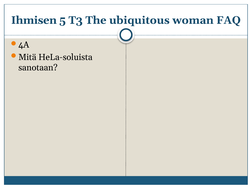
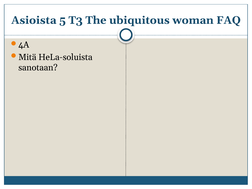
Ihmisen: Ihmisen -> Asioista
